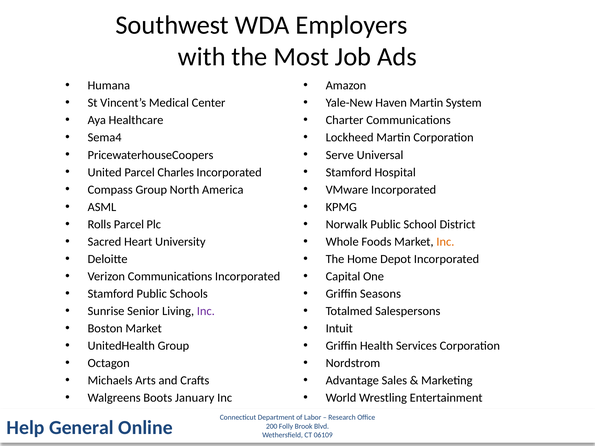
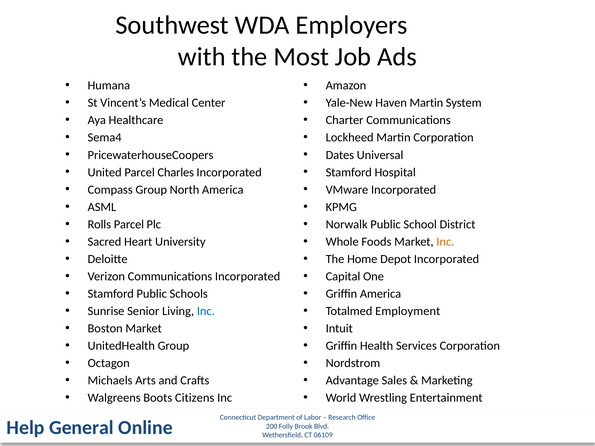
Serve: Serve -> Dates
Griffin Seasons: Seasons -> America
Inc at (206, 311) colour: purple -> blue
Salespersons: Salespersons -> Employment
January: January -> Citizens
